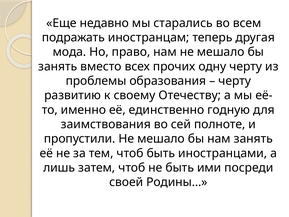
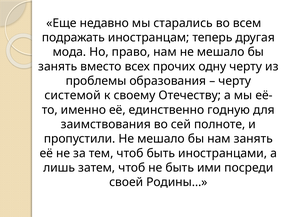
развитию: развитию -> системой
